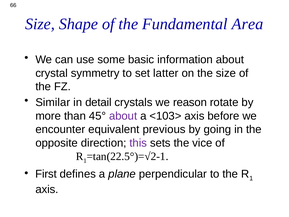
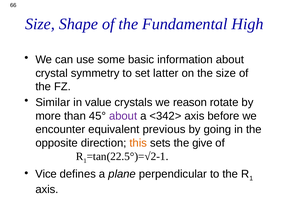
Area: Area -> High
detail: detail -> value
<103>: <103> -> <342>
this colour: purple -> orange
vice: vice -> give
First: First -> Vice
